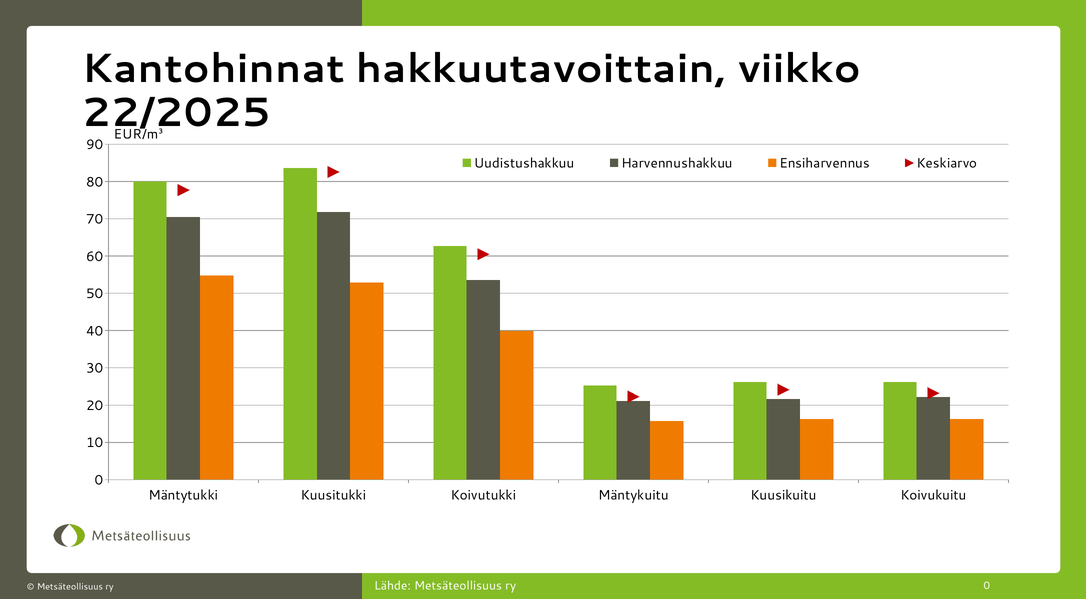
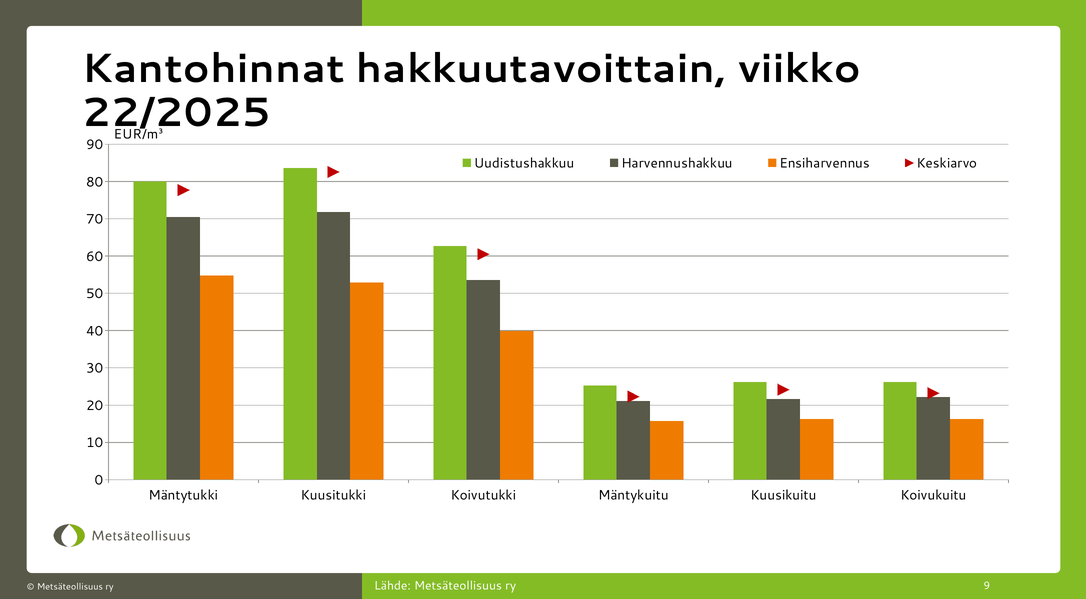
ry 0: 0 -> 9
